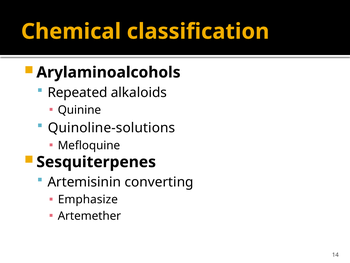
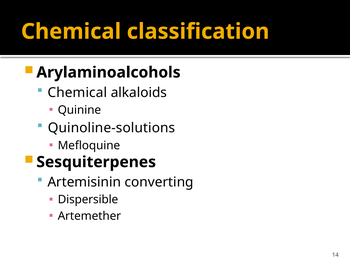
Repeated at (78, 92): Repeated -> Chemical
Emphasize: Emphasize -> Dispersible
